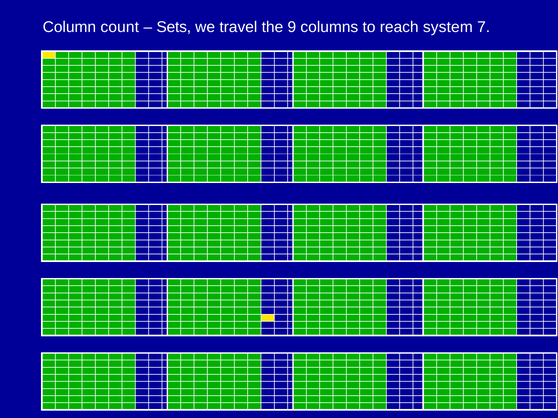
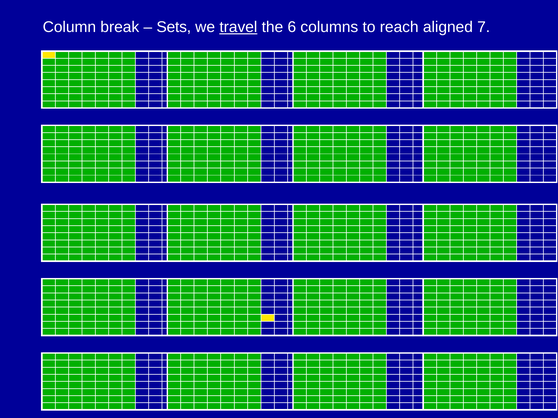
count: count -> break
travel underline: none -> present
9: 9 -> 6
system: system -> aligned
